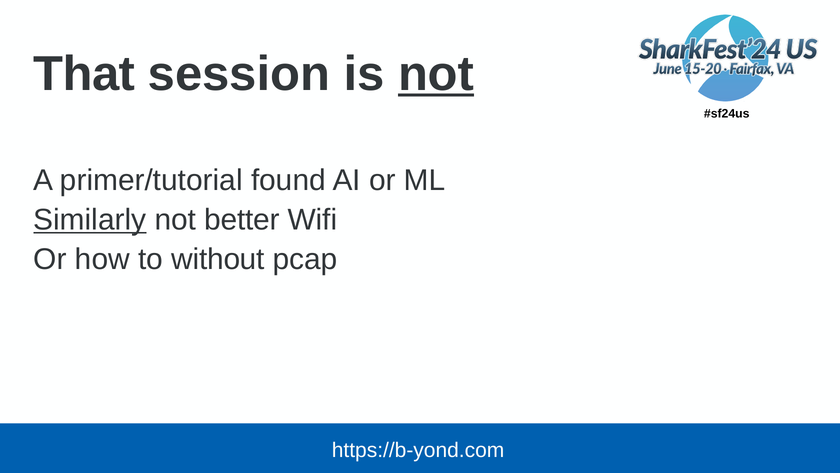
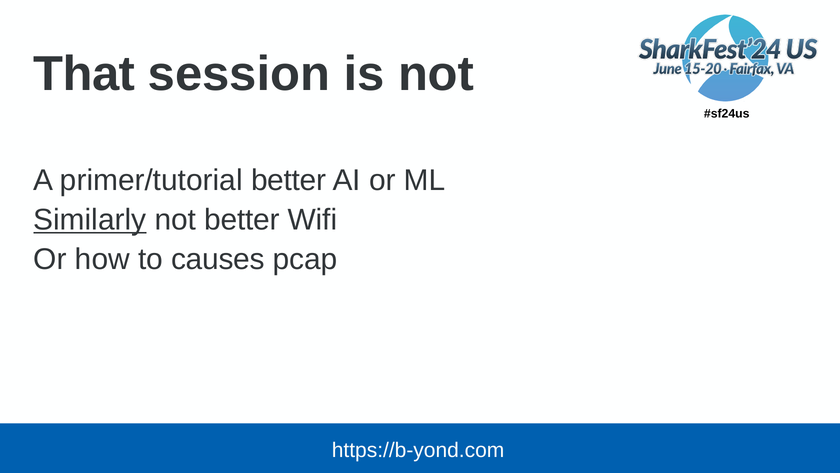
not at (436, 74) underline: present -> none
primer/tutorial found: found -> better
without: without -> causes
